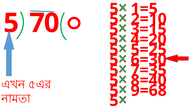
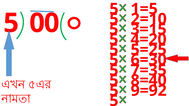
7 at (37, 23): 7 -> 0
9=68: 9=68 -> 9=92
